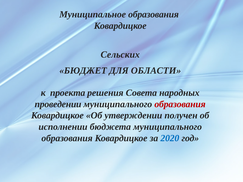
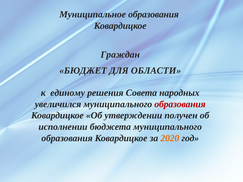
Сельских: Сельских -> Граждан
проекта: проекта -> единому
проведении: проведении -> увеличился
2020 colour: blue -> orange
